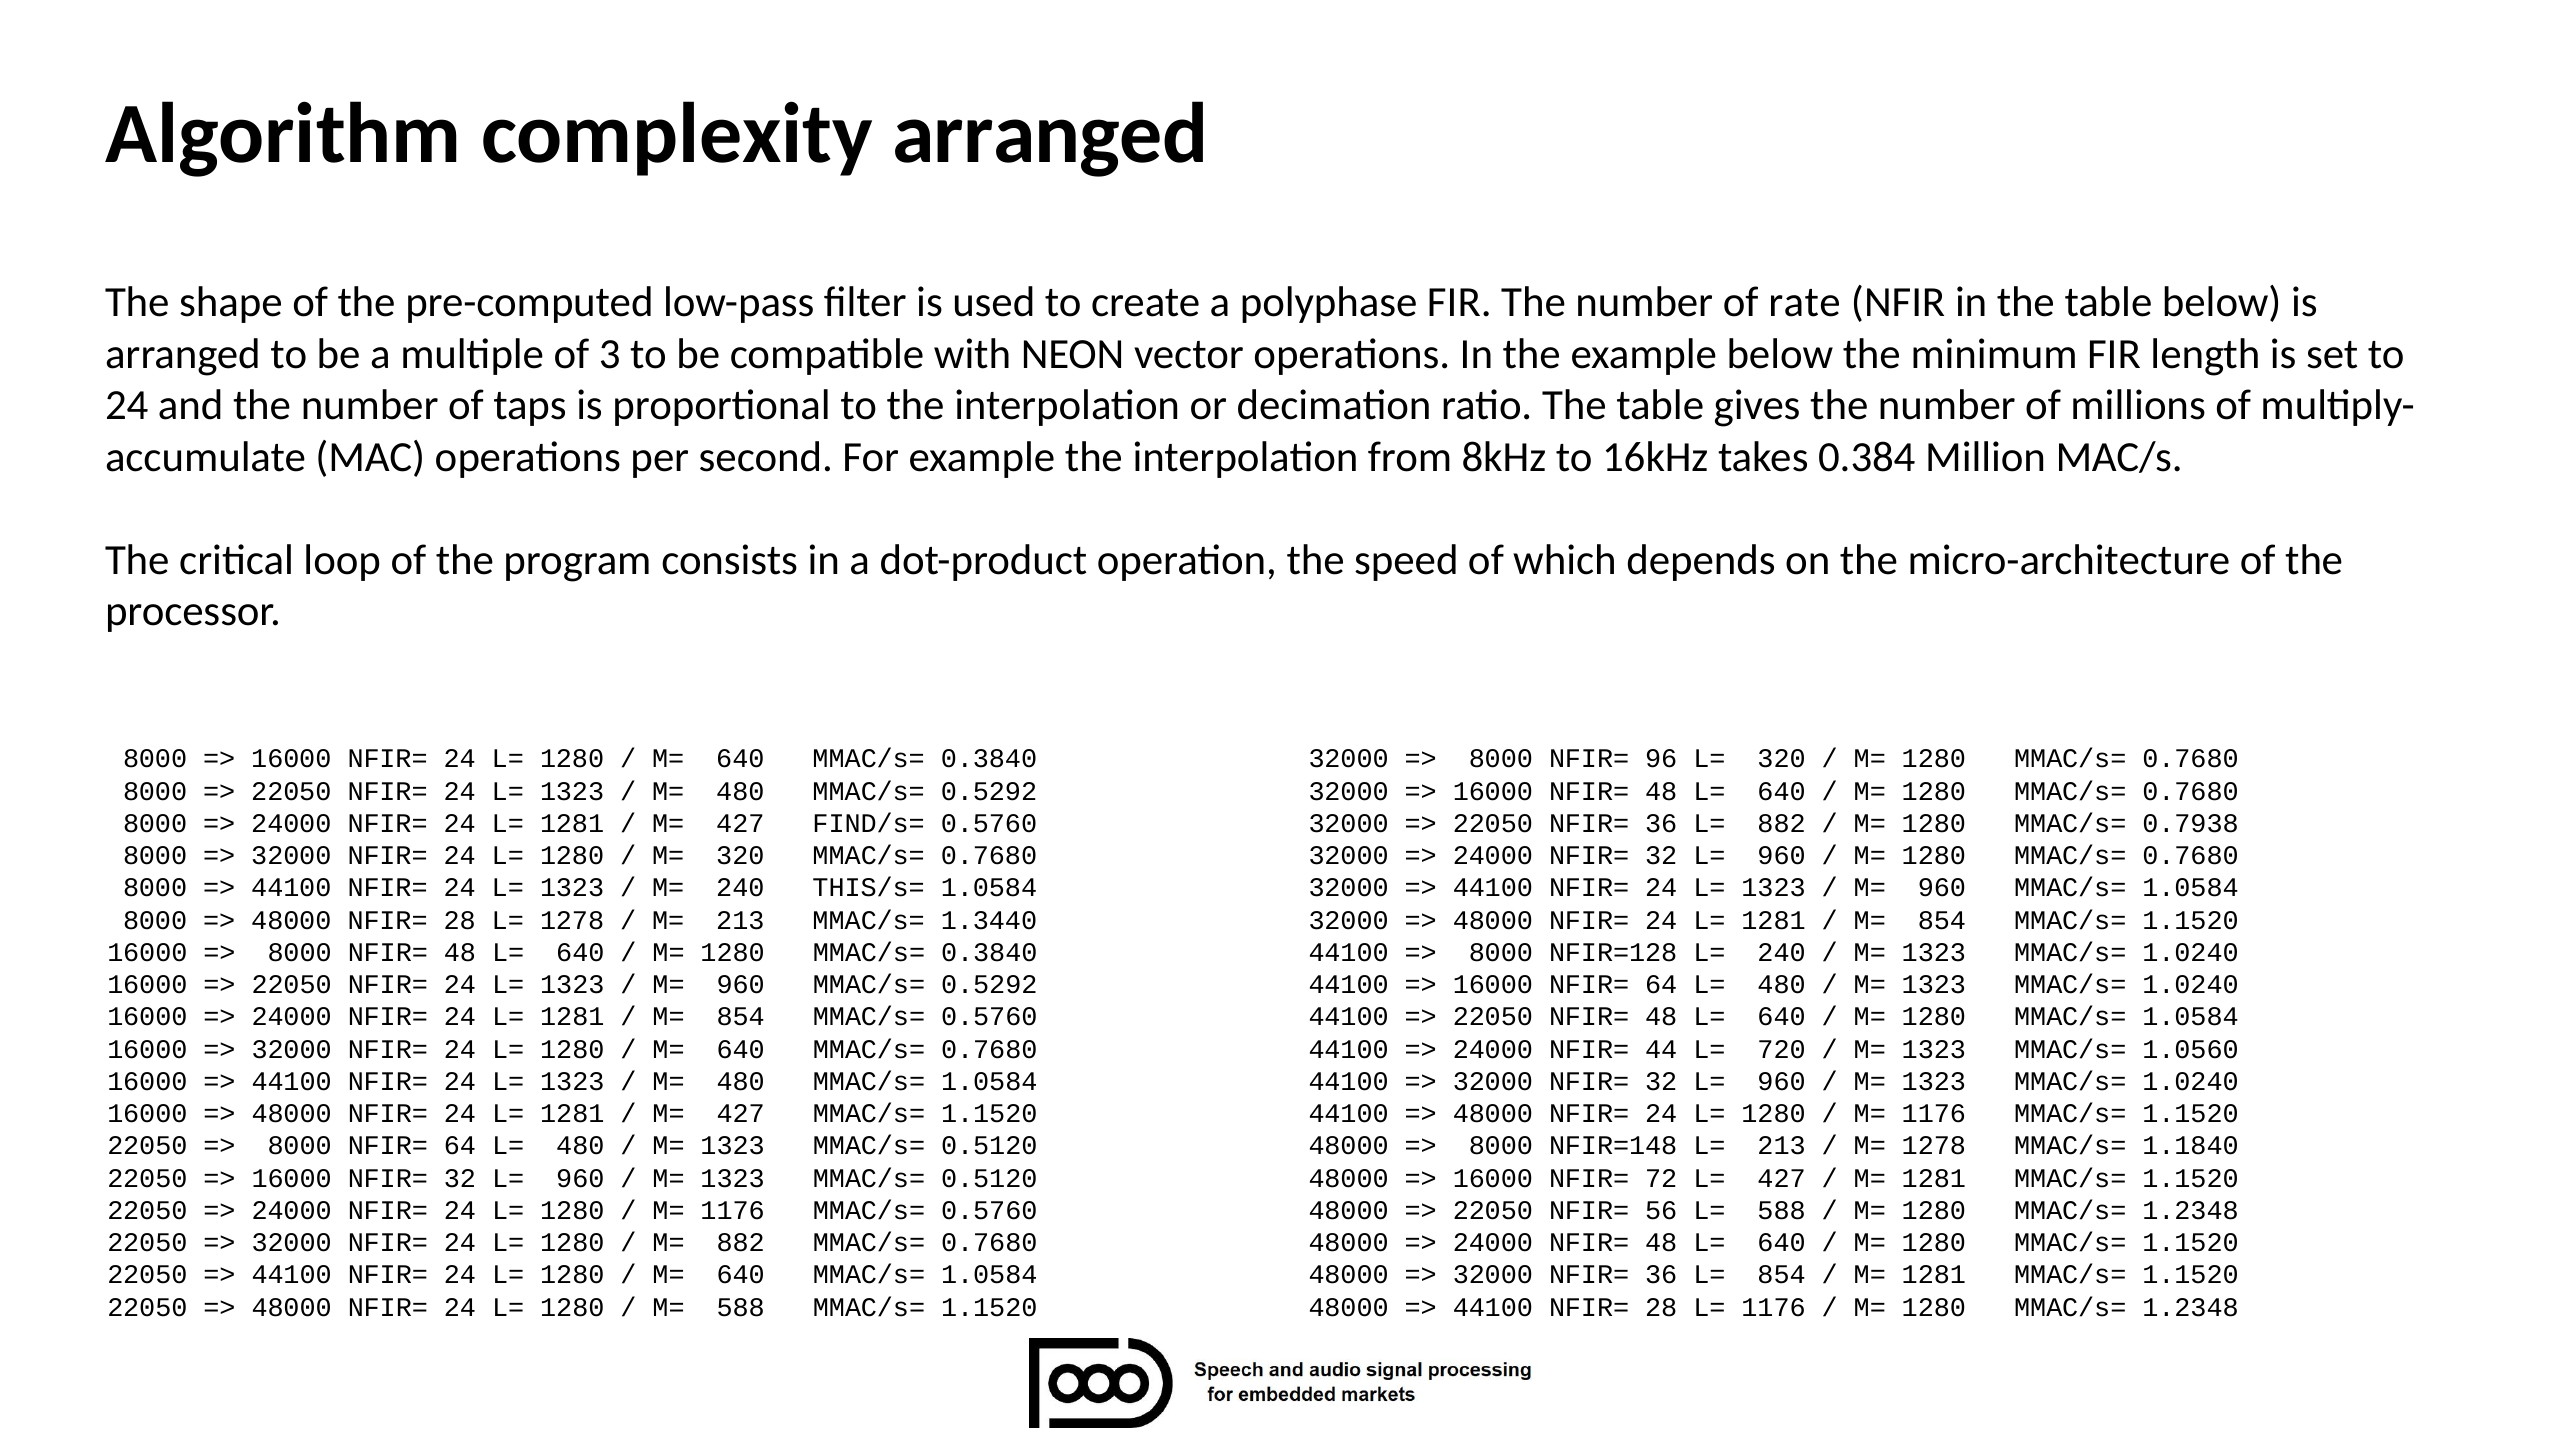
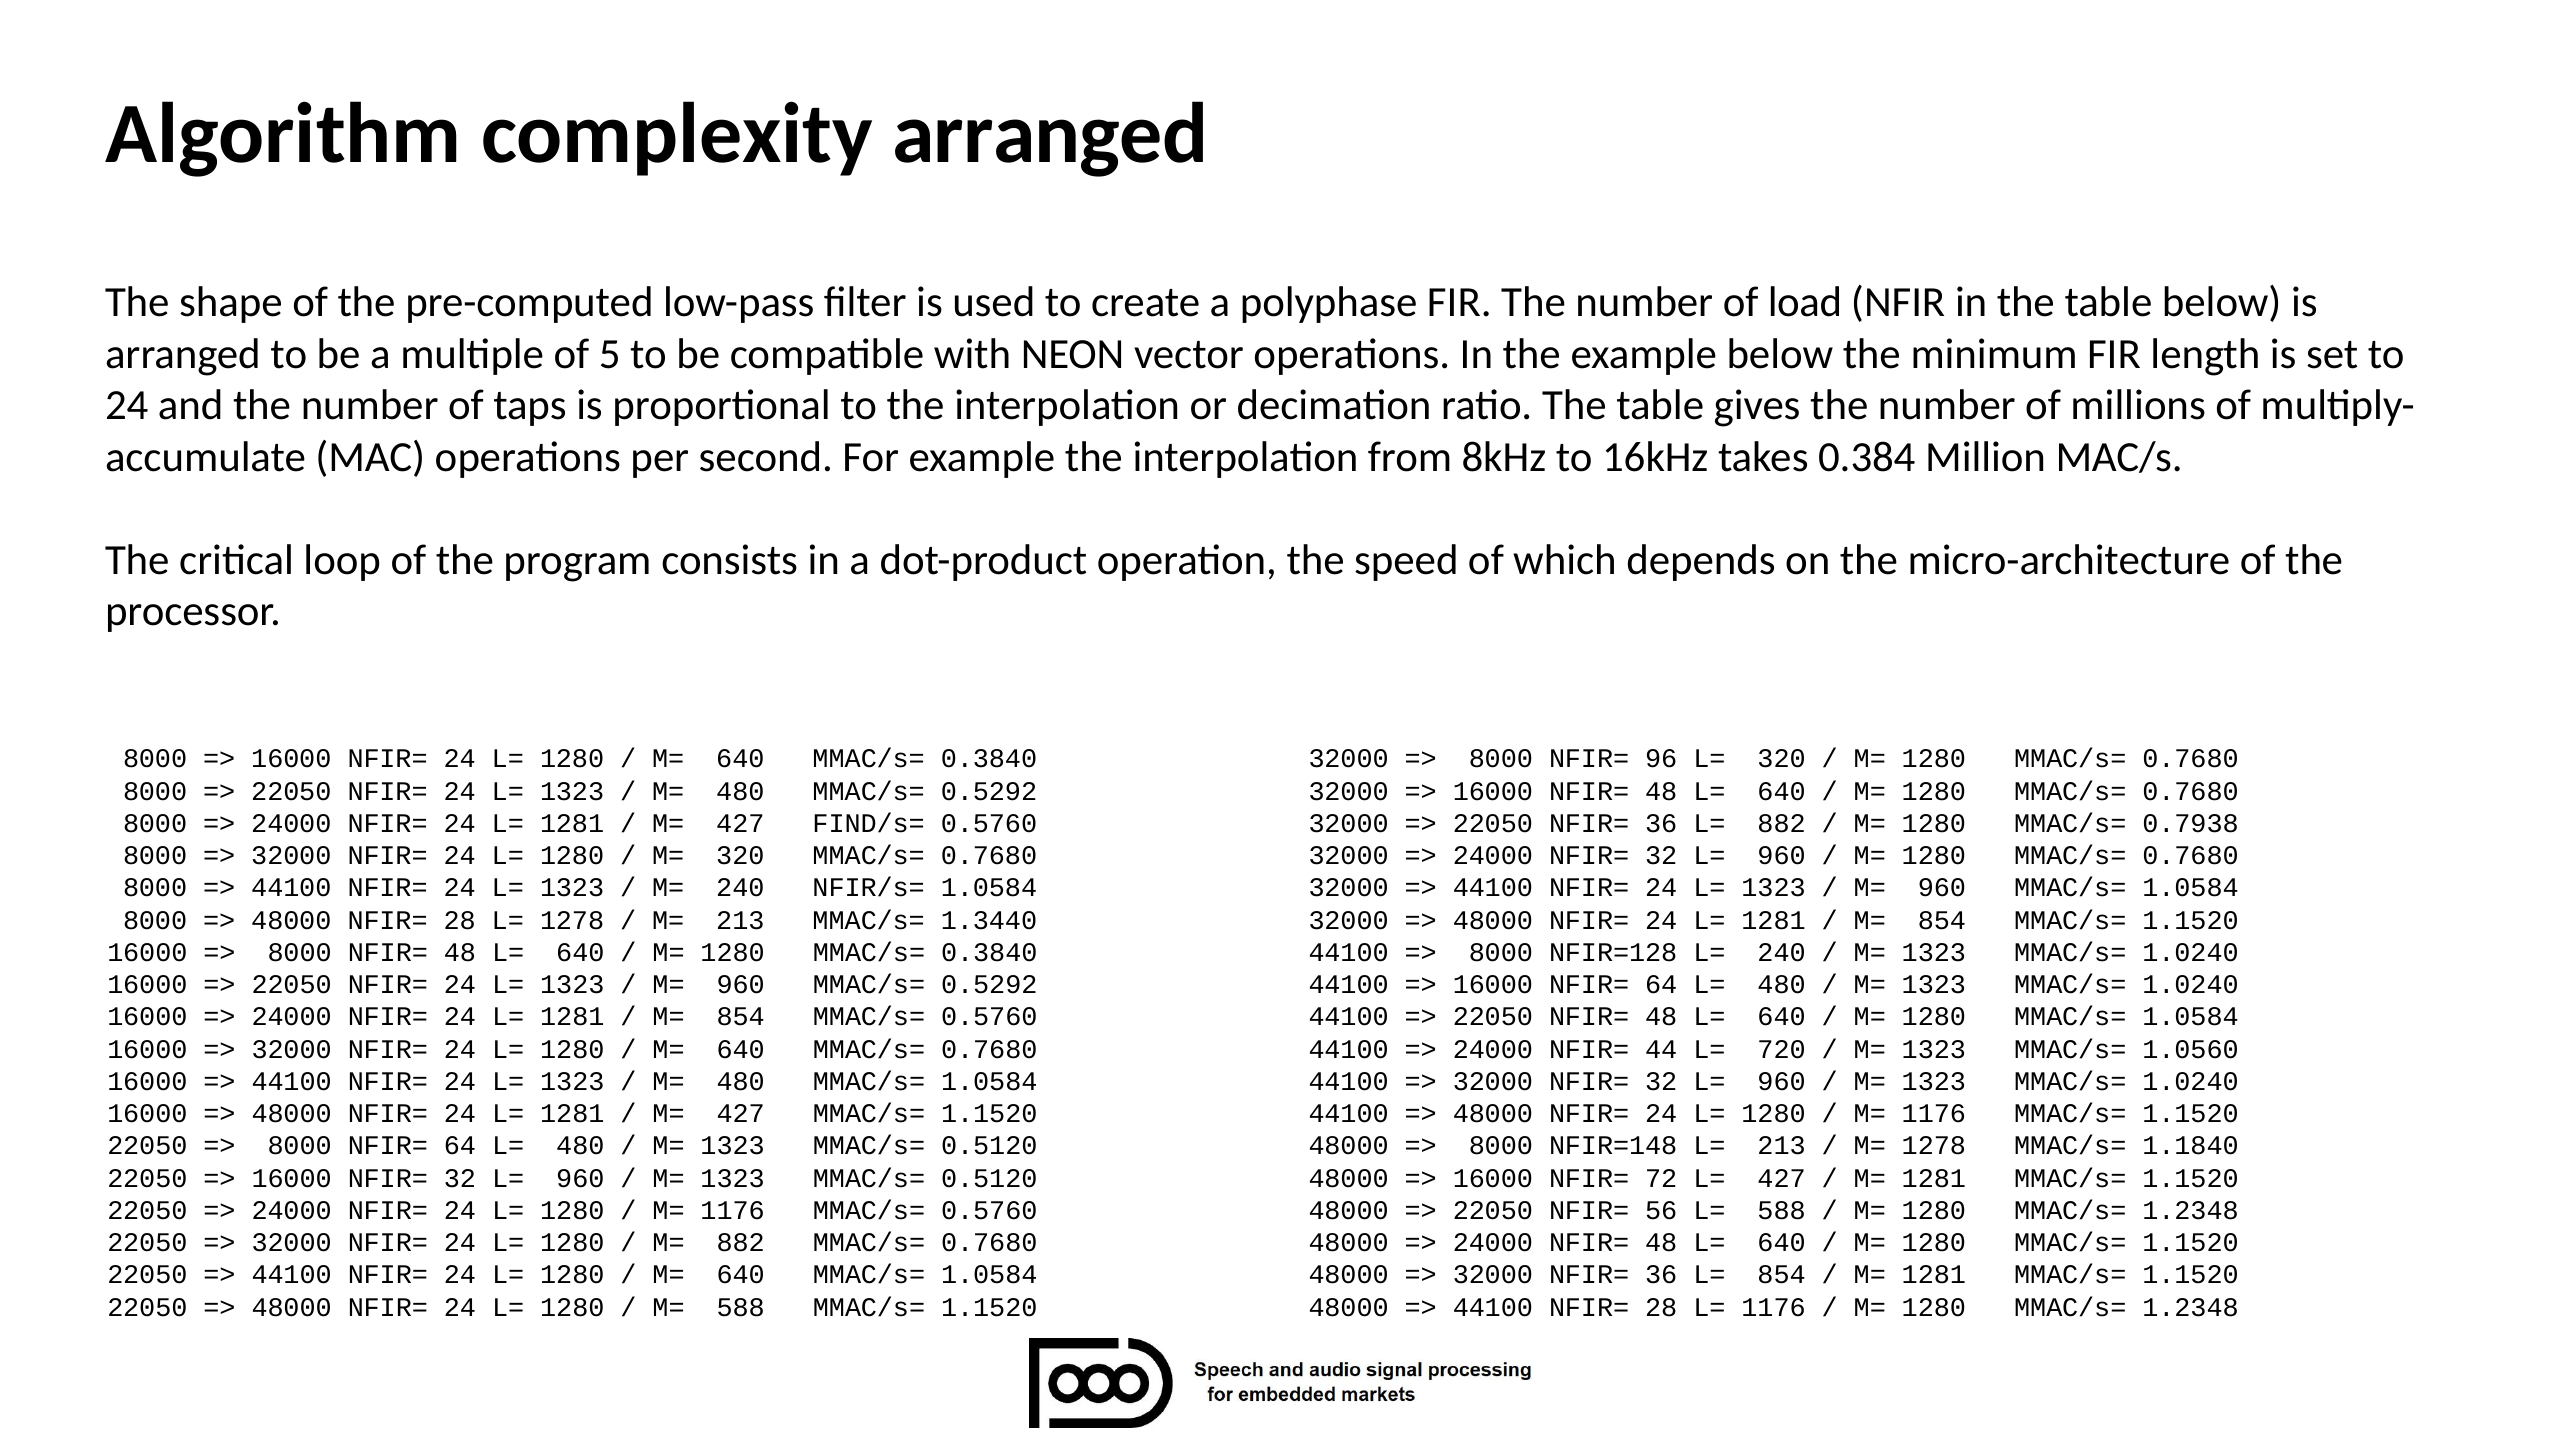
rate: rate -> load
3: 3 -> 5
THIS/s=: THIS/s= -> NFIR/s=
